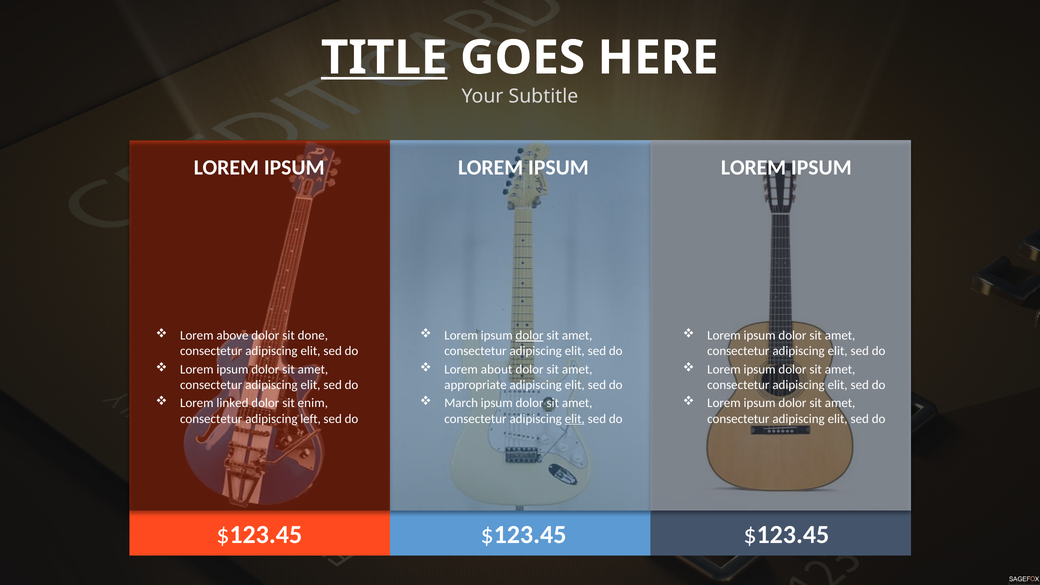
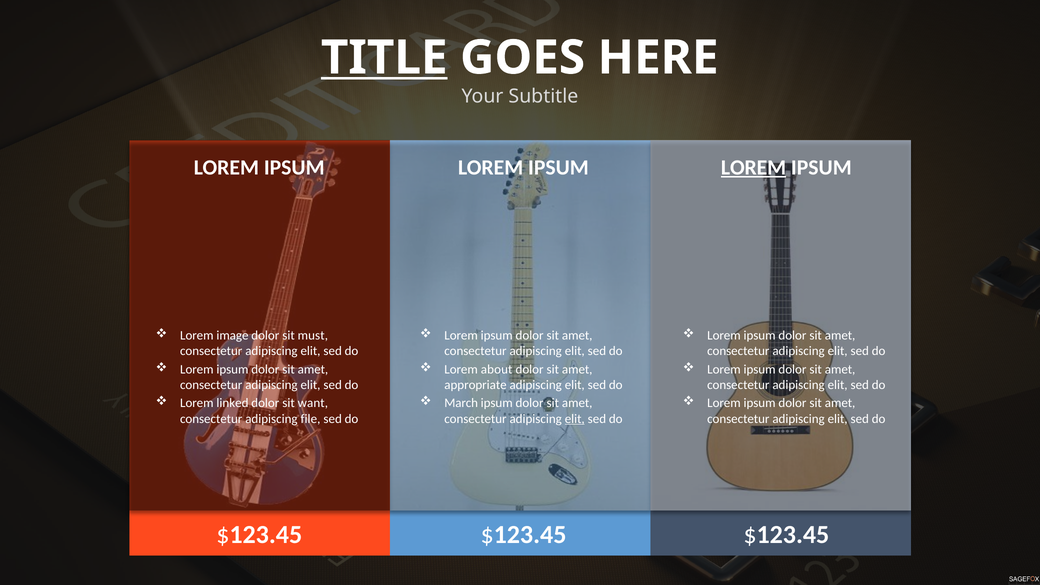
LOREM at (754, 167) underline: none -> present
above: above -> image
done: done -> must
dolor at (530, 336) underline: present -> none
enim: enim -> want
left: left -> file
